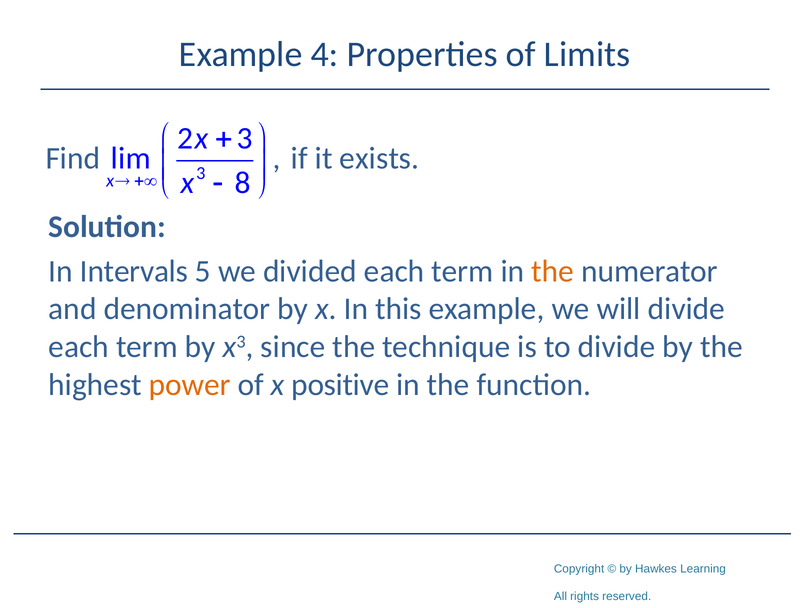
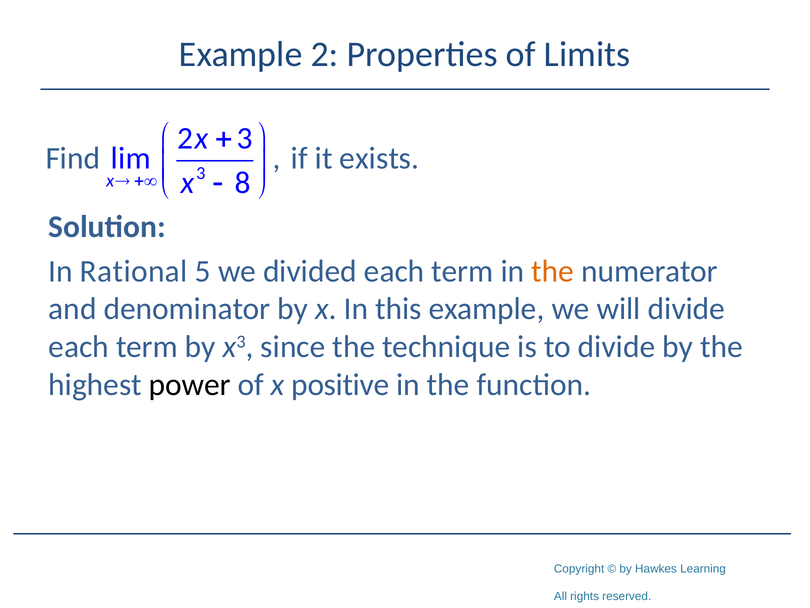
Example 4: 4 -> 2
Intervals: Intervals -> Rational
power colour: orange -> black
